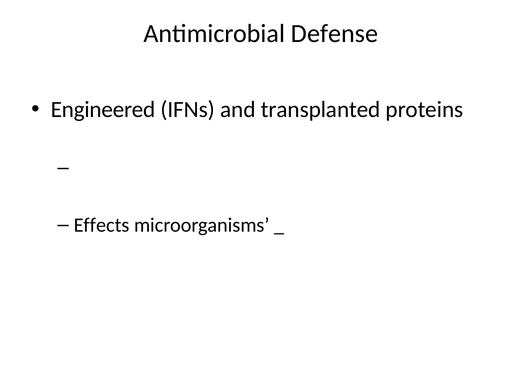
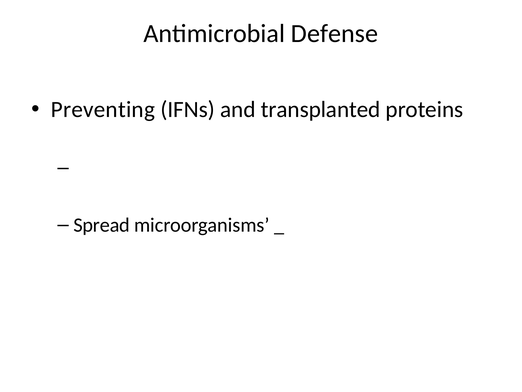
Engineered: Engineered -> Preventing
Effects: Effects -> Spread
